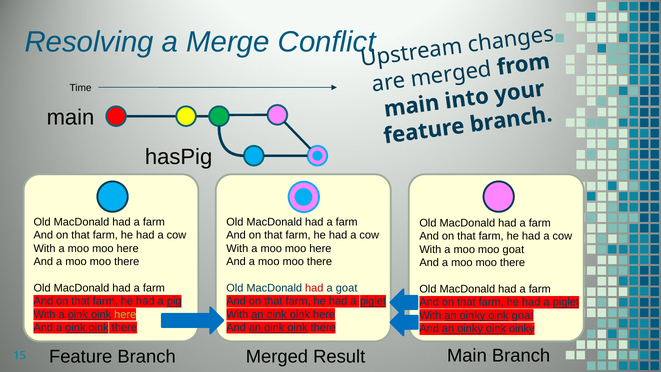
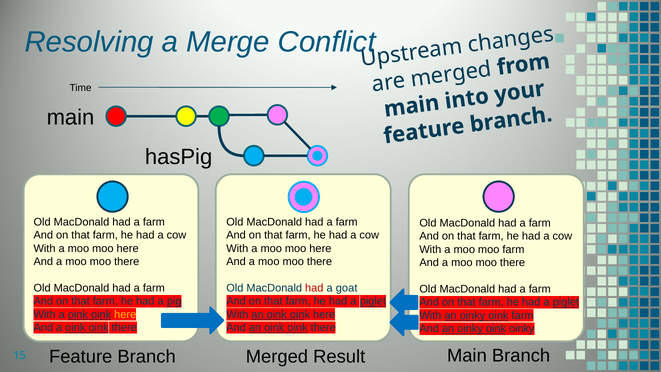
moo goat: goat -> farm
here at (125, 314) colour: light green -> yellow
oink goat: goat -> farm
